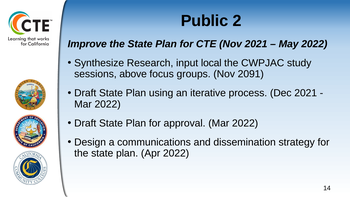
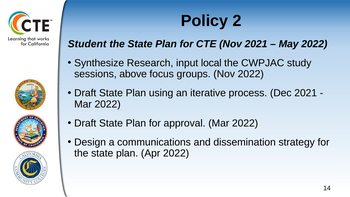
Public: Public -> Policy
Improve: Improve -> Student
Nov 2091: 2091 -> 2022
